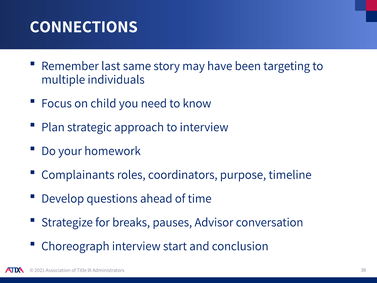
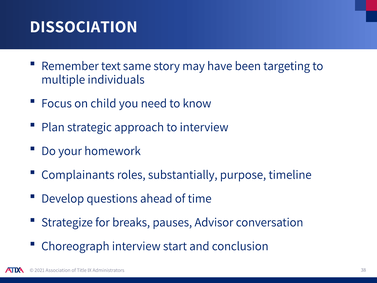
CONNECTIONS: CONNECTIONS -> DISSOCIATION
last: last -> text
coordinators: coordinators -> substantially
